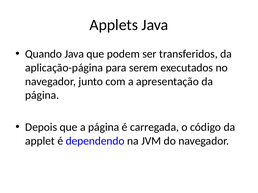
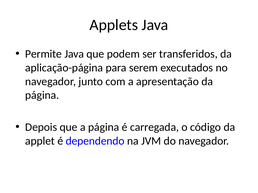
Quando: Quando -> Permite
